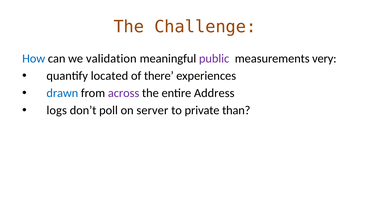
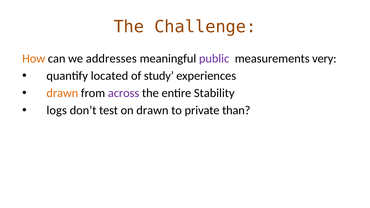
How colour: blue -> orange
validation: validation -> addresses
there: there -> study
drawn at (62, 93) colour: blue -> orange
Address: Address -> Stability
poll: poll -> test
on server: server -> drawn
